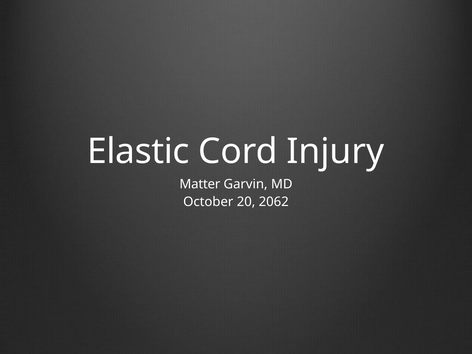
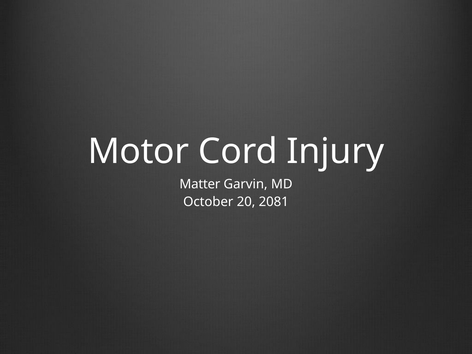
Elastic: Elastic -> Motor
2062: 2062 -> 2081
